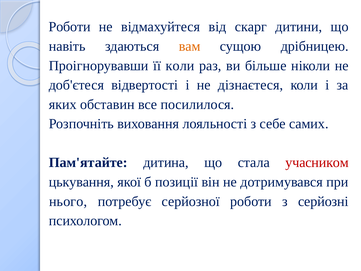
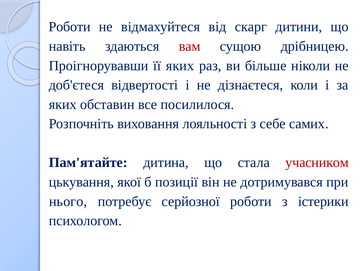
вам colour: orange -> red
її коли: коли -> яких
серйозні: серйозні -> істерики
